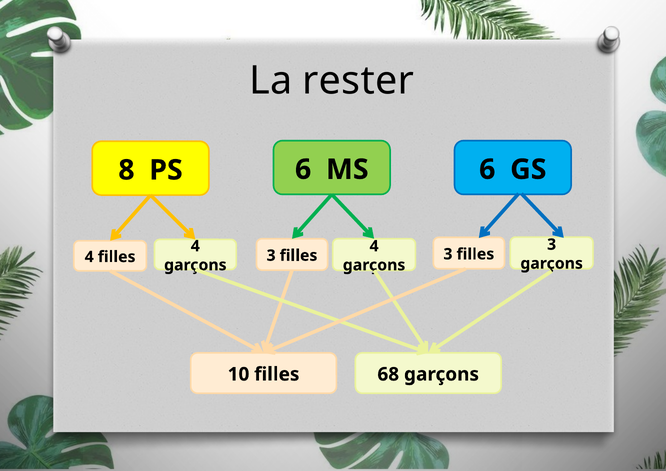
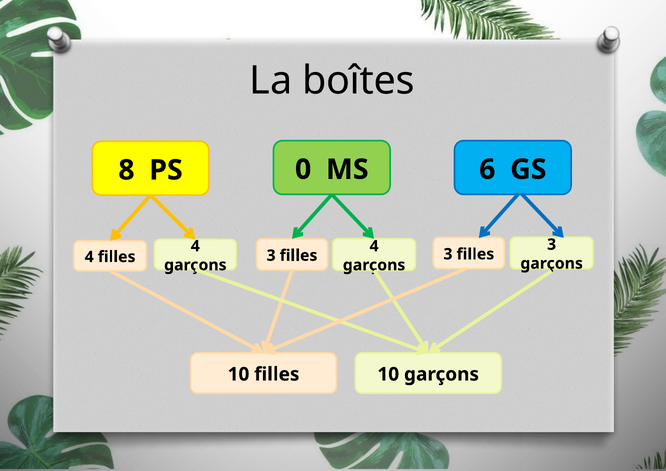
rester: rester -> boîtes
PS 6: 6 -> 0
filles 68: 68 -> 10
